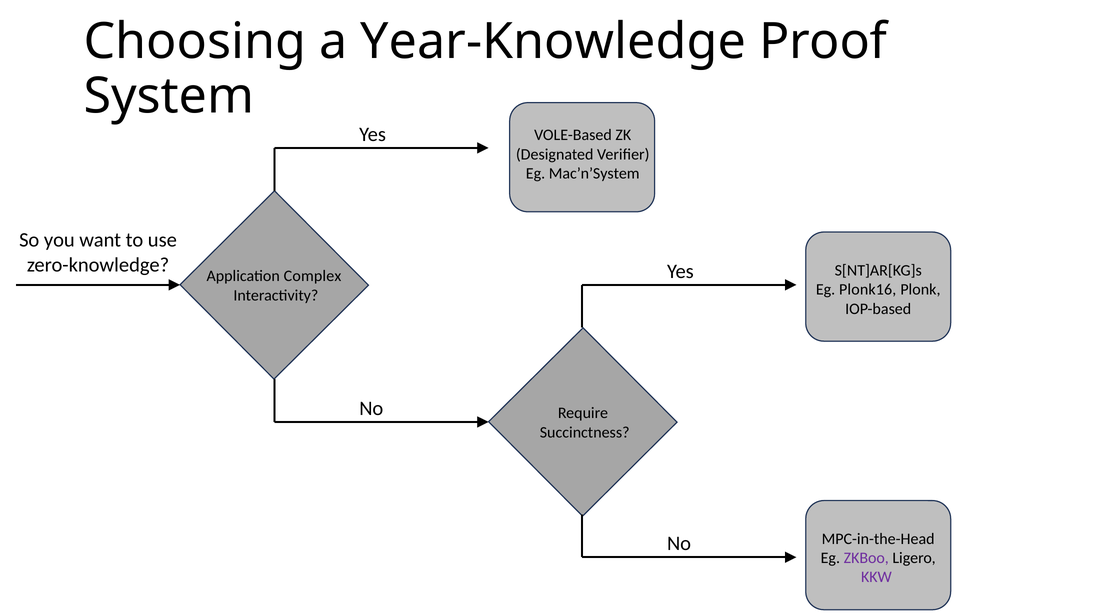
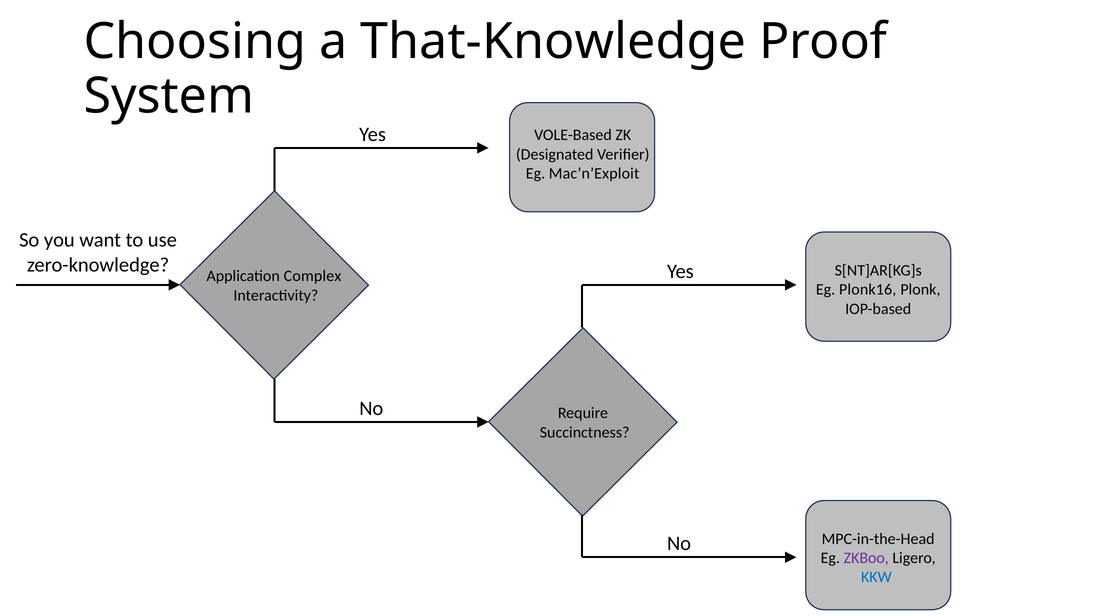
Year-Knowledge: Year-Knowledge -> That-Knowledge
Mac’n’System: Mac’n’System -> Mac’n’Exploit
KKW colour: purple -> blue
